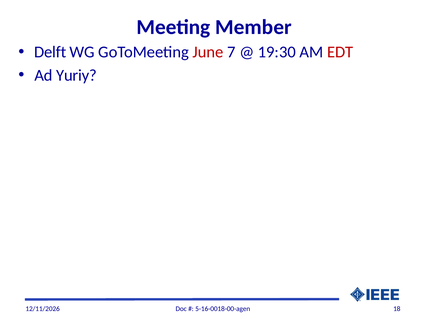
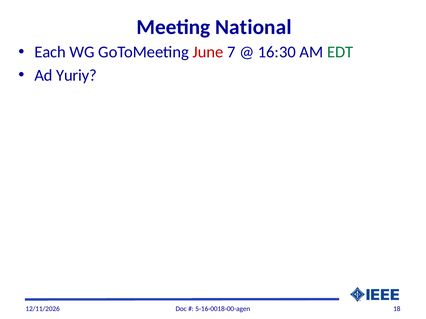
Member: Member -> National
Delft: Delft -> Each
19:30: 19:30 -> 16:30
EDT colour: red -> green
